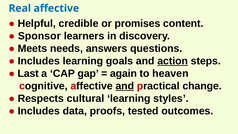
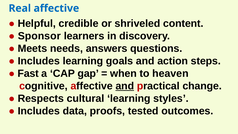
promises: promises -> shriveled
action underline: present -> none
Last: Last -> Fast
again: again -> when
